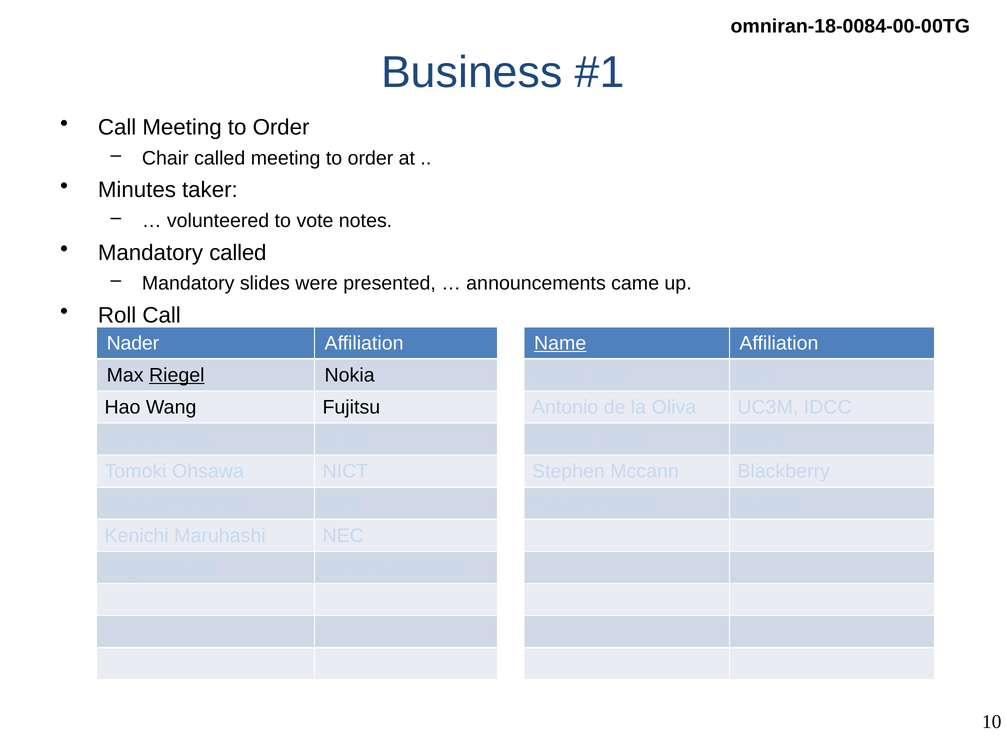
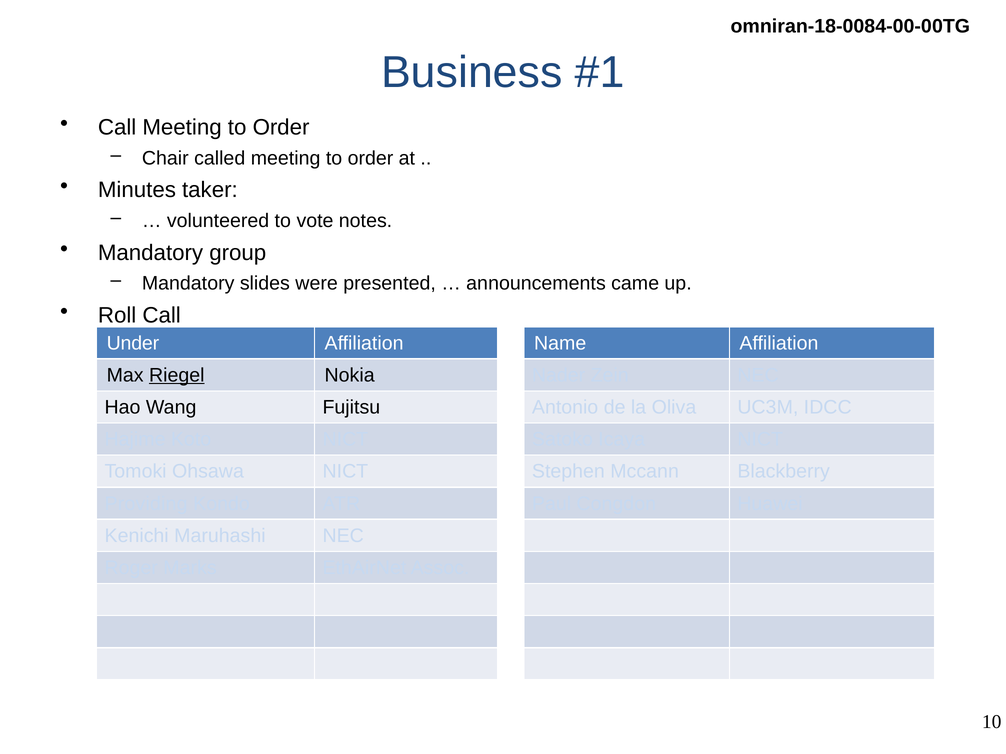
Mandatory called: called -> group
Nader at (133, 343): Nader -> Under
Name underline: present -> none
